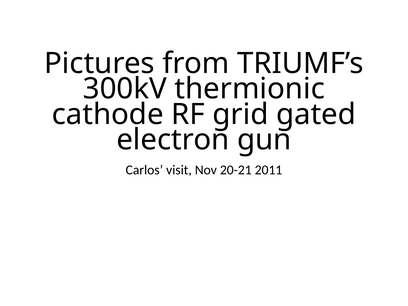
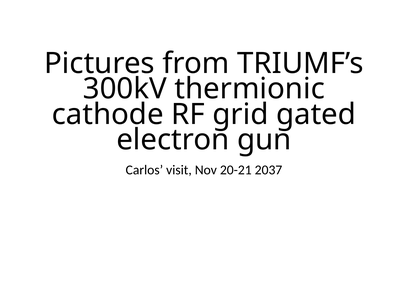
2011: 2011 -> 2037
